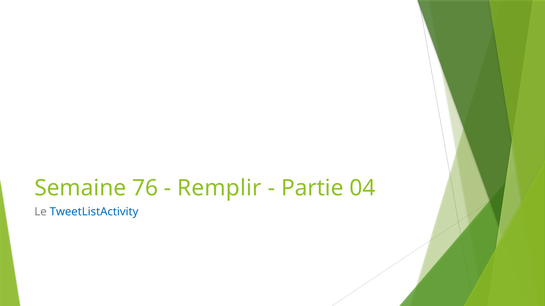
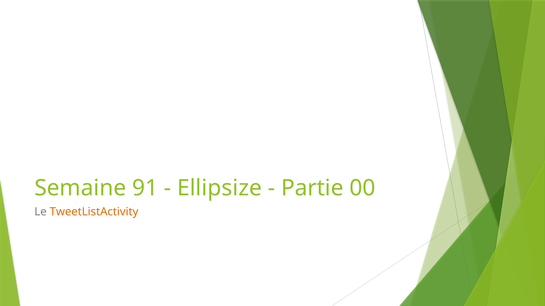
76: 76 -> 91
Remplir: Remplir -> Ellipsize
04: 04 -> 00
TweetListActivity colour: blue -> orange
